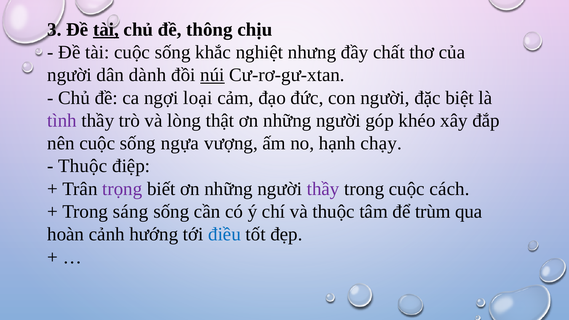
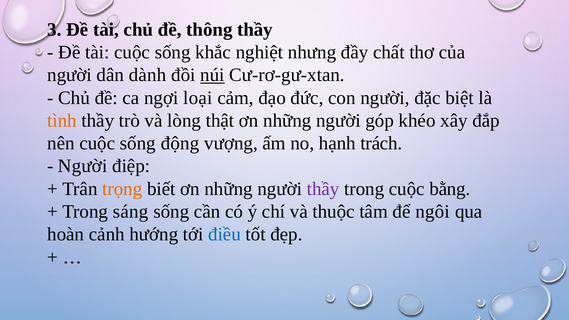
tài at (106, 29) underline: present -> none
thông chịu: chịu -> thầy
tình colour: purple -> orange
ngựa: ngựa -> động
chạy: chạy -> trách
Thuộc at (83, 166): Thuộc -> Người
trọng colour: purple -> orange
cách: cách -> bằng
trùm: trùm -> ngôi
